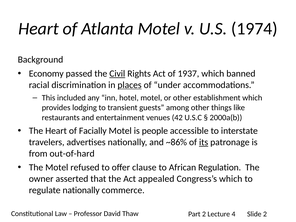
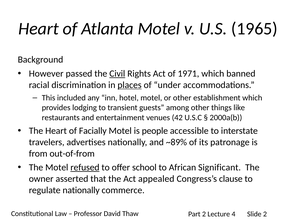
1974: 1974 -> 1965
Economy: Economy -> However
1937: 1937 -> 1971
~86%: ~86% -> ~89%
its underline: present -> none
out-of-hard: out-of-hard -> out-of-from
refused underline: none -> present
clause: clause -> school
Regulation: Regulation -> Significant
Congress’s which: which -> clause
